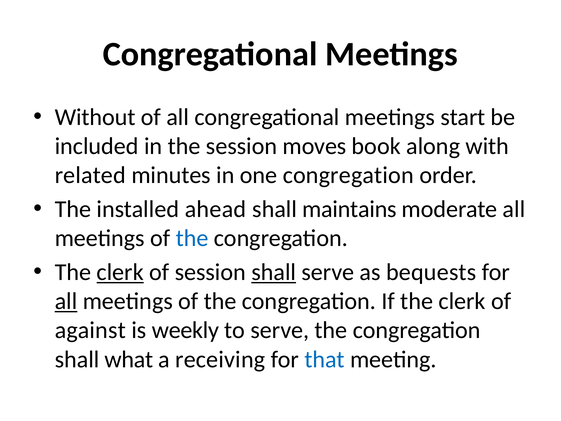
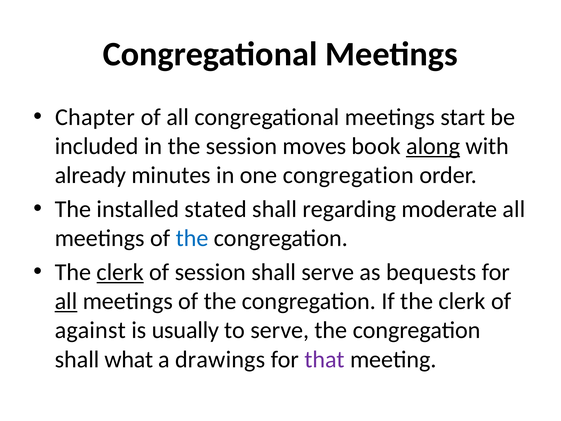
Without: Without -> Chapter
along underline: none -> present
related: related -> already
ahead: ahead -> stated
maintains: maintains -> regarding
shall at (274, 272) underline: present -> none
weekly: weekly -> usually
receiving: receiving -> drawings
that colour: blue -> purple
